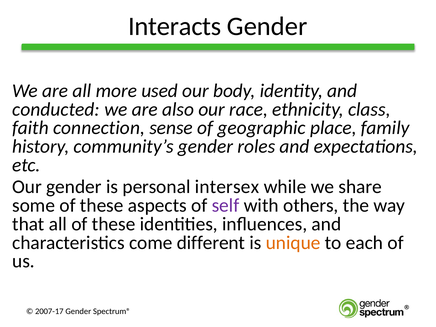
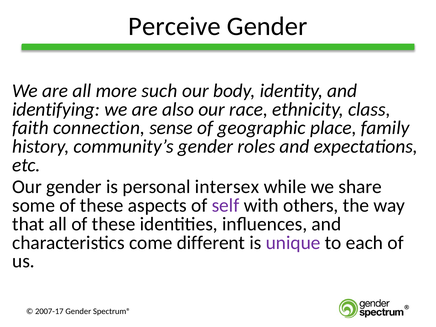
Interacts: Interacts -> Perceive
used: used -> such
conducted: conducted -> identifying
unique colour: orange -> purple
